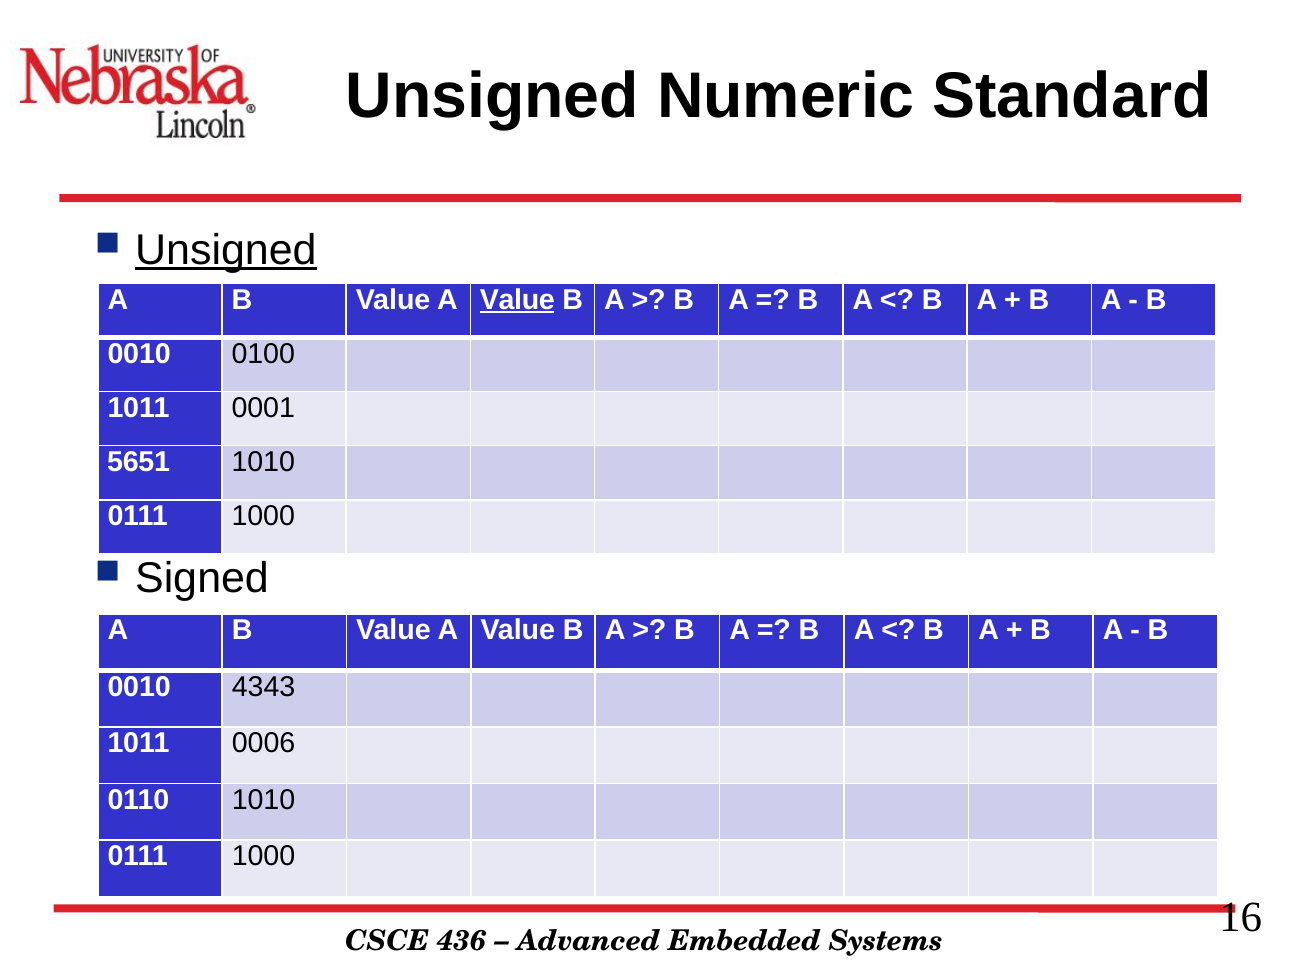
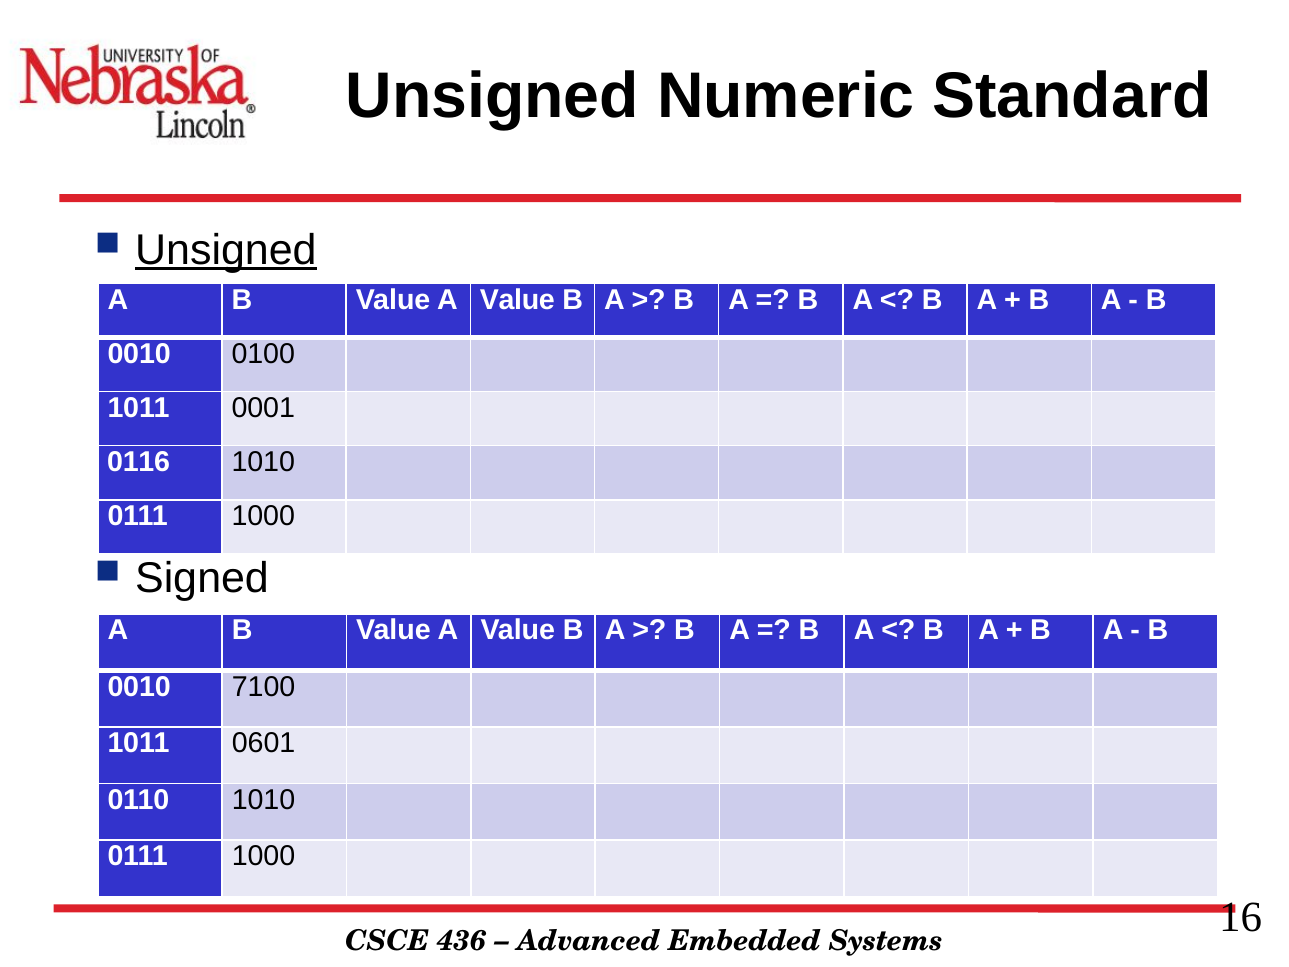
Value at (517, 300) underline: present -> none
5651: 5651 -> 0116
4343: 4343 -> 7100
0006: 0006 -> 0601
